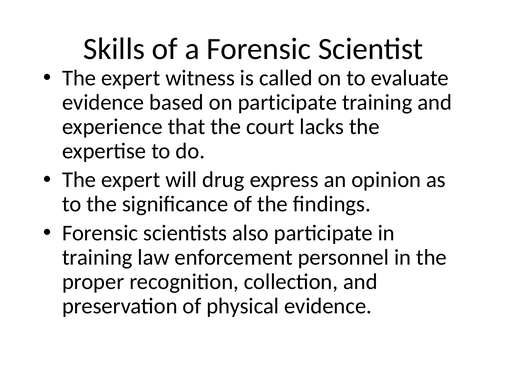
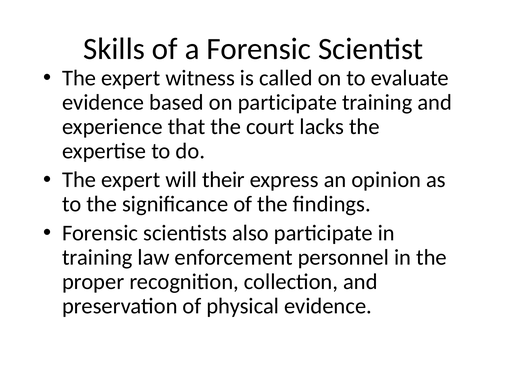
drug: drug -> their
